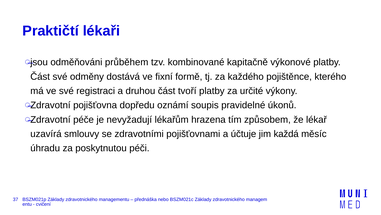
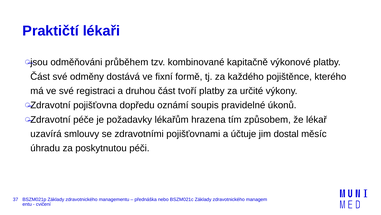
nevyžadují: nevyžadují -> požadavky
každá: každá -> dostal
